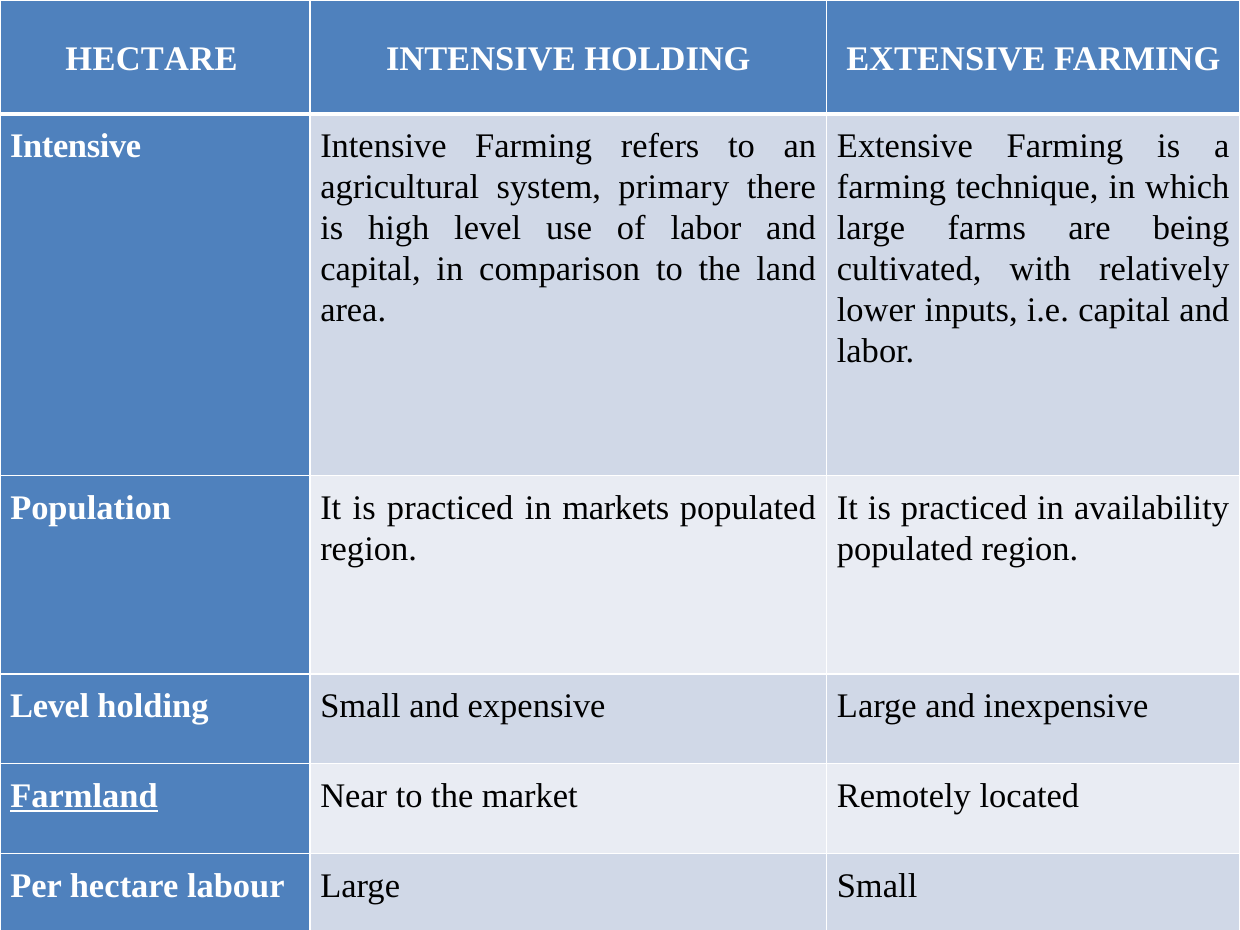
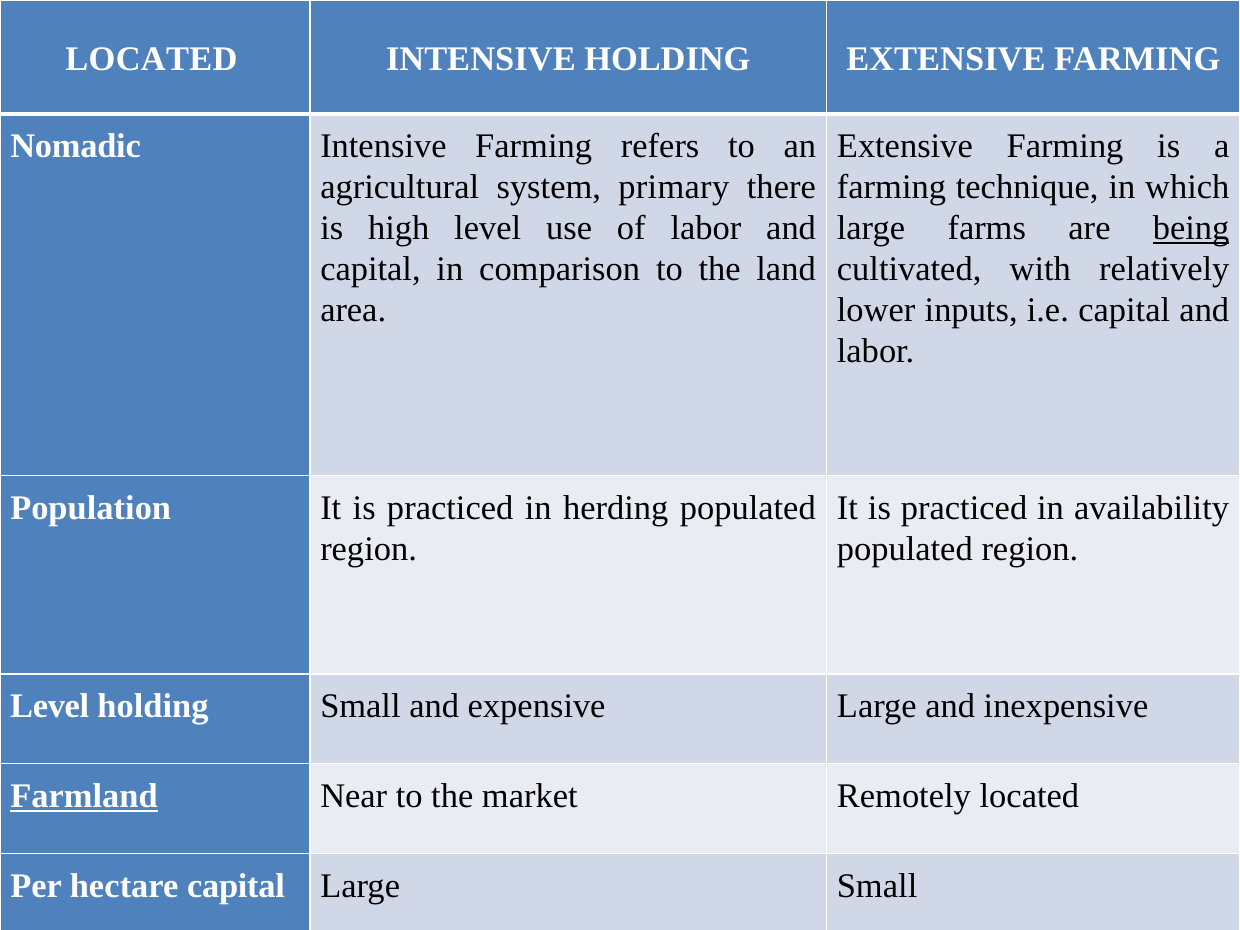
HECTARE at (151, 59): HECTARE -> LOCATED
Intensive at (76, 146): Intensive -> Nomadic
being underline: none -> present
markets: markets -> herding
hectare labour: labour -> capital
